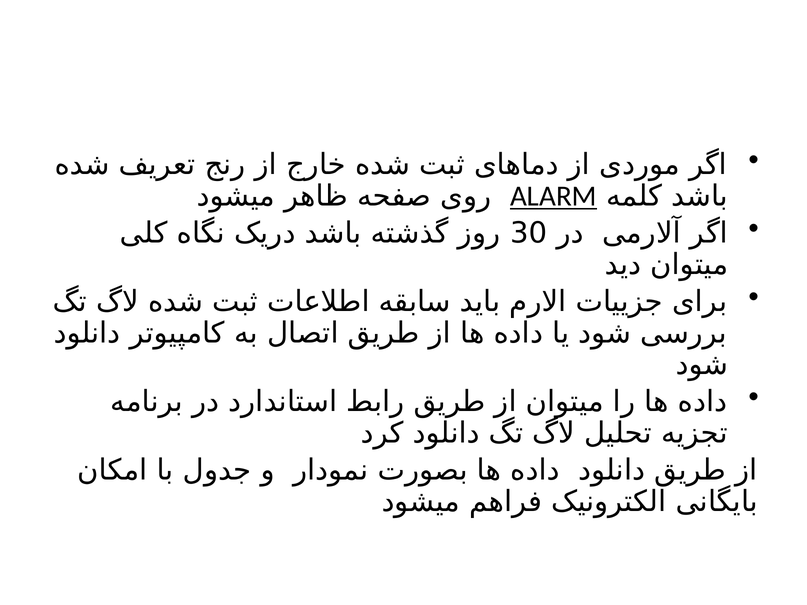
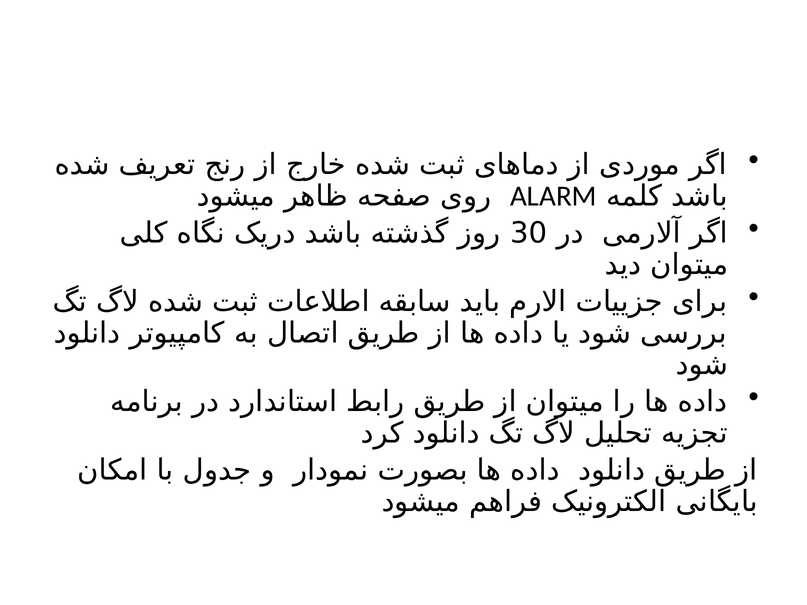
ALARM underline: present -> none
